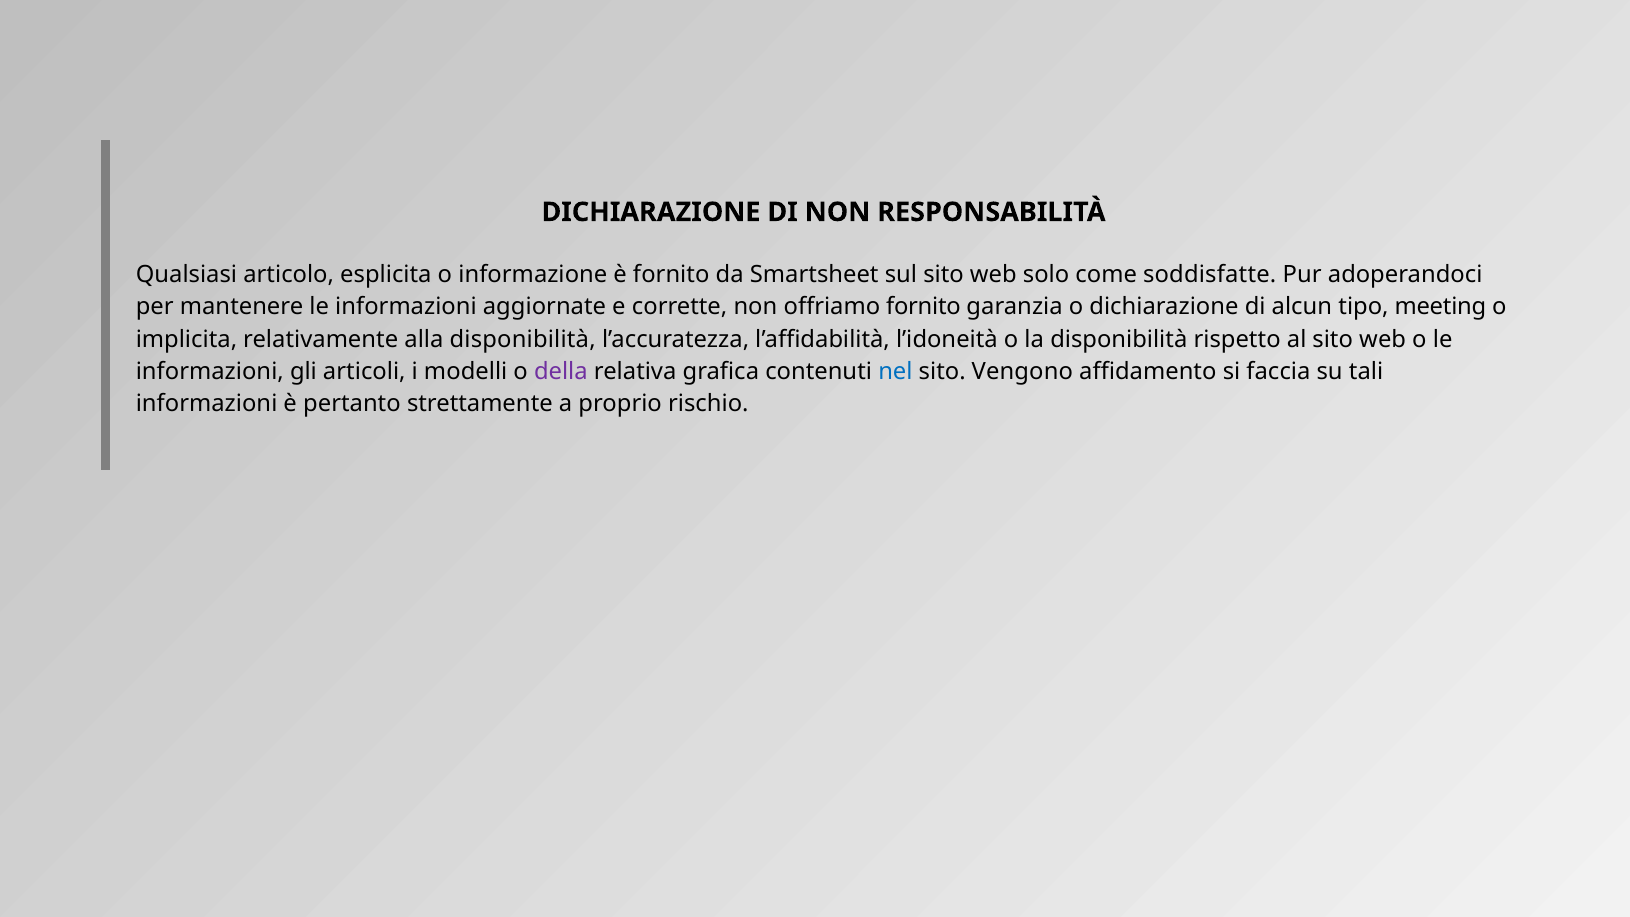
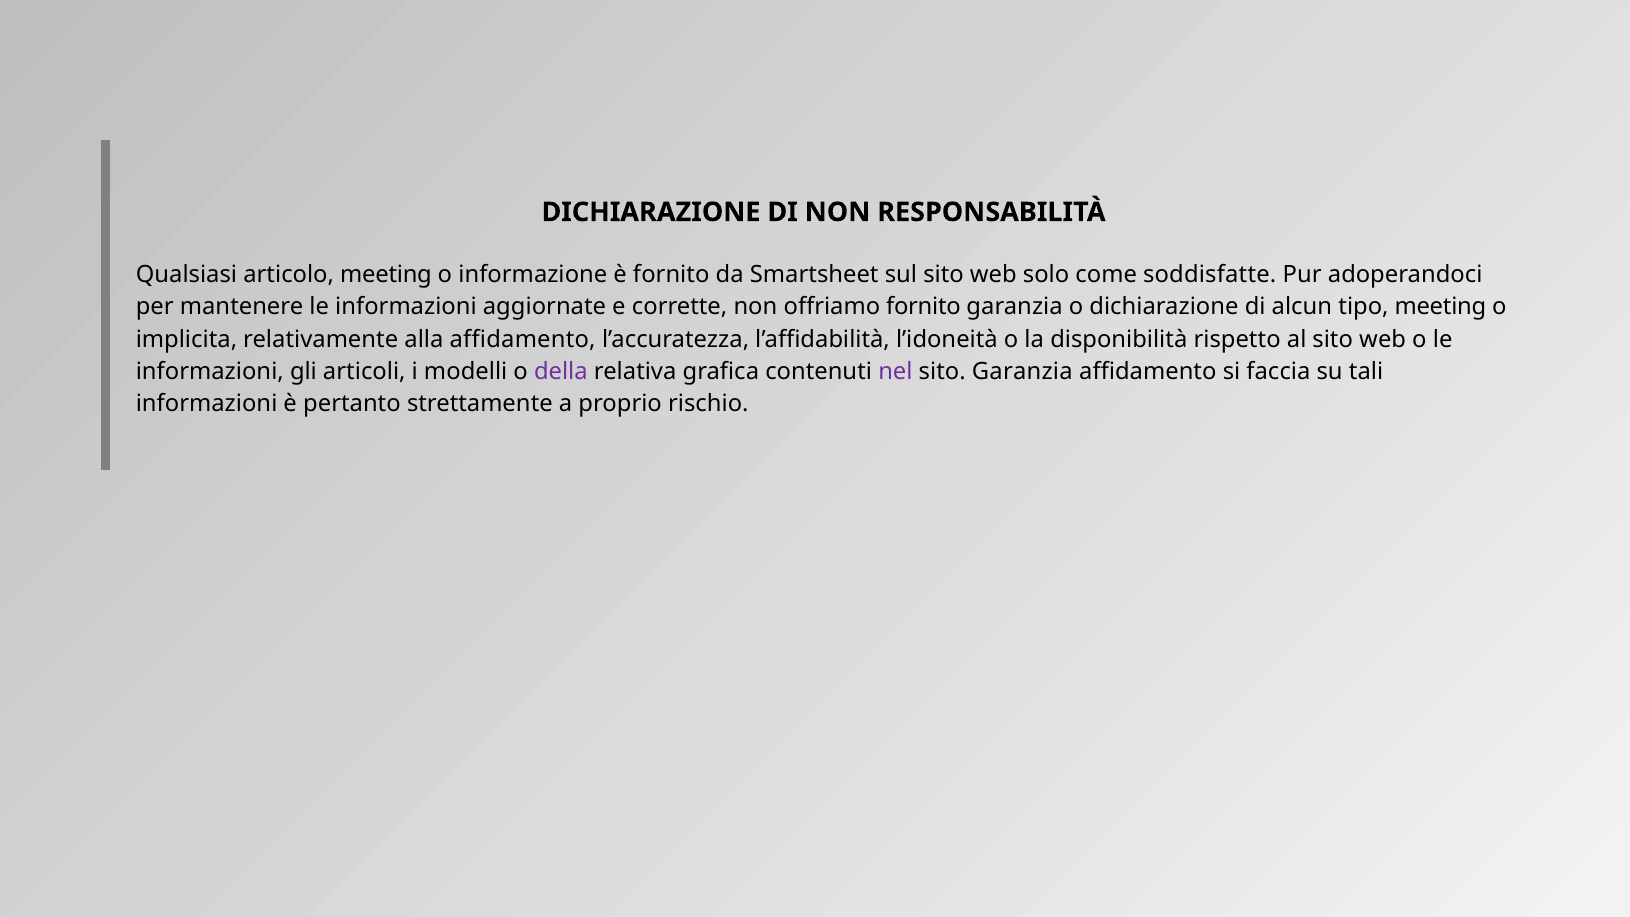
articolo esplicita: esplicita -> meeting
alla disponibilità: disponibilità -> affidamento
nel colour: blue -> purple
sito Vengono: Vengono -> Garanzia
